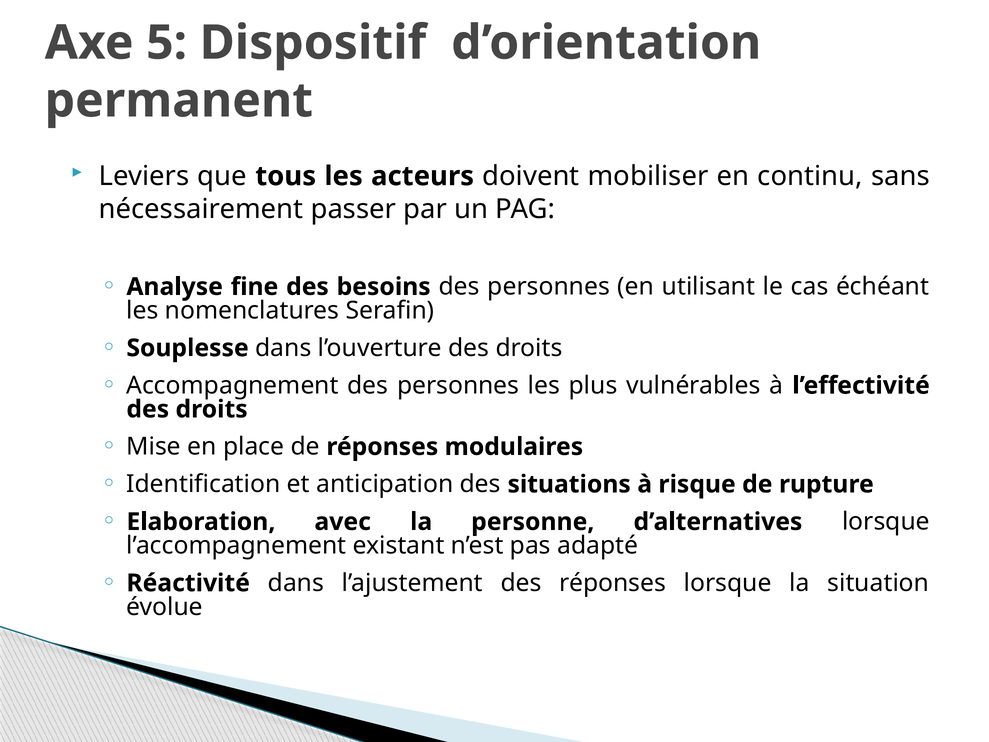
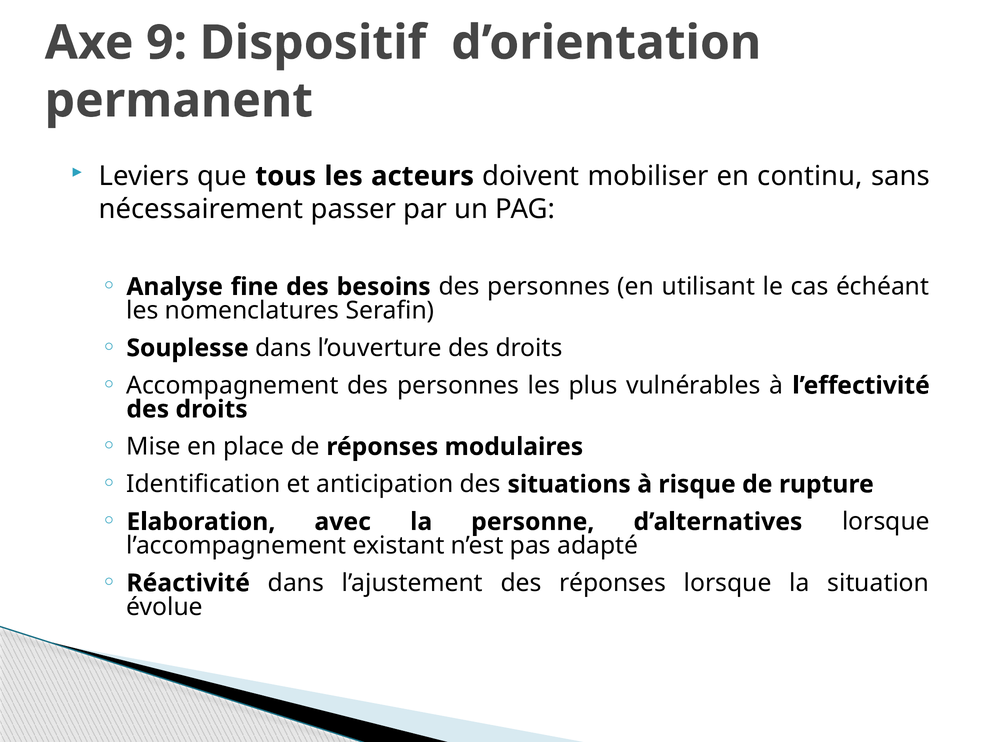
5: 5 -> 9
